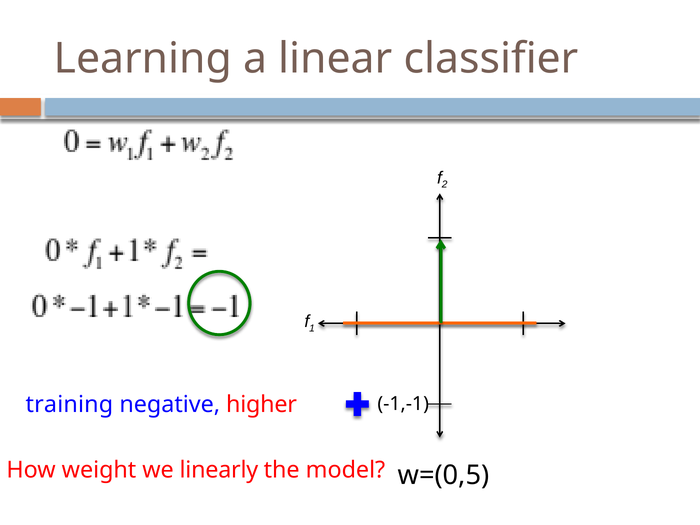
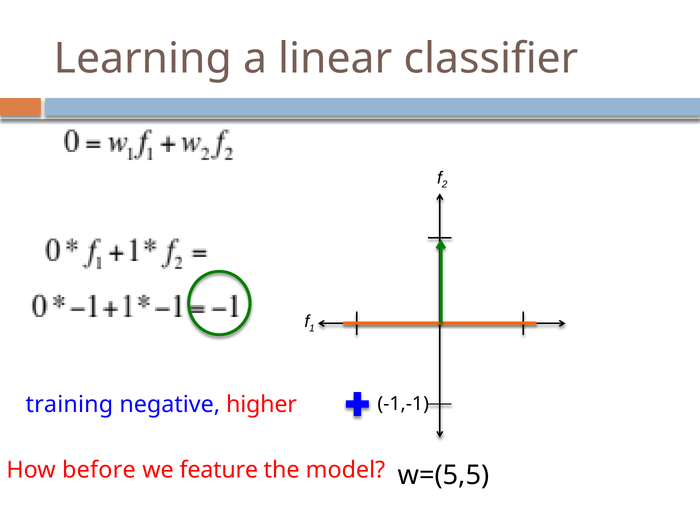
weight: weight -> before
linearly: linearly -> feature
w=(0,5: w=(0,5 -> w=(5,5
